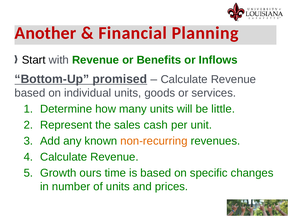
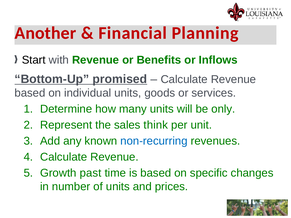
little: little -> only
cash: cash -> think
non-recurring colour: orange -> blue
ours: ours -> past
